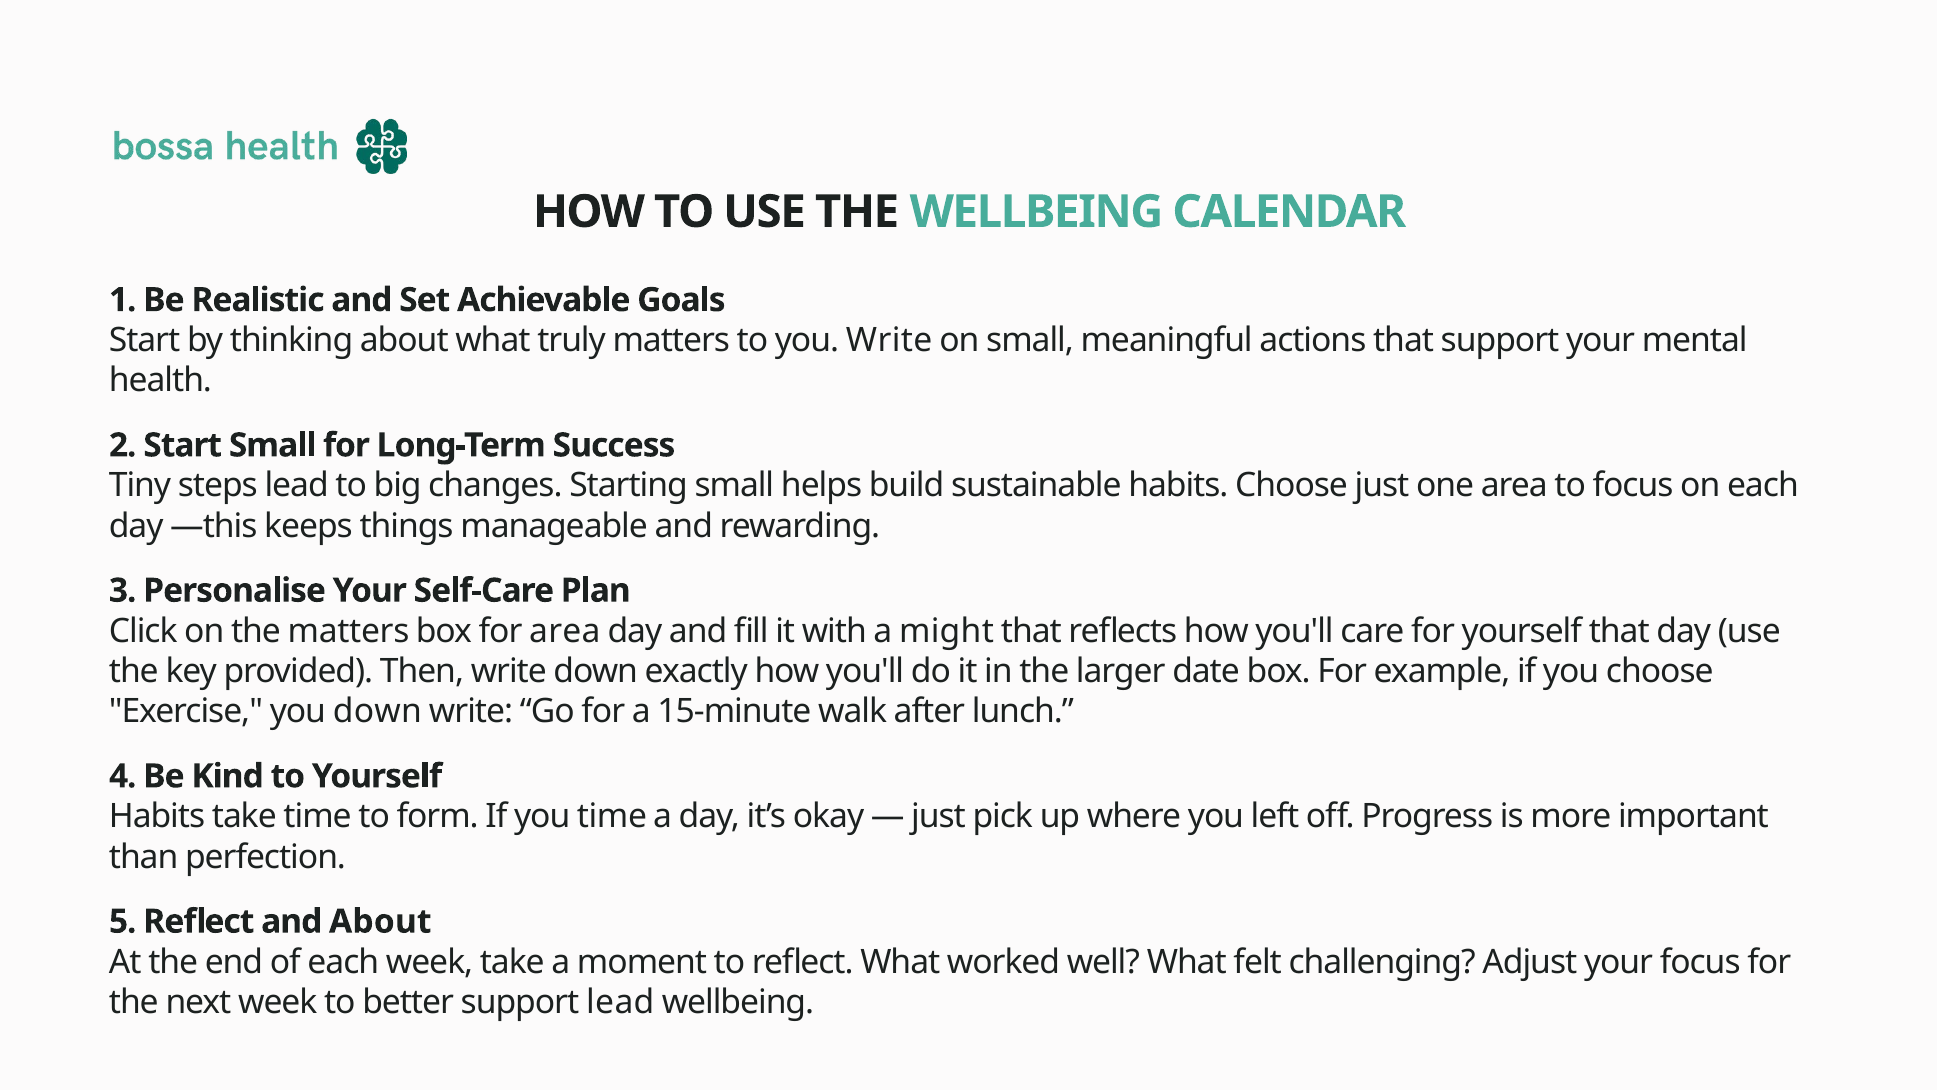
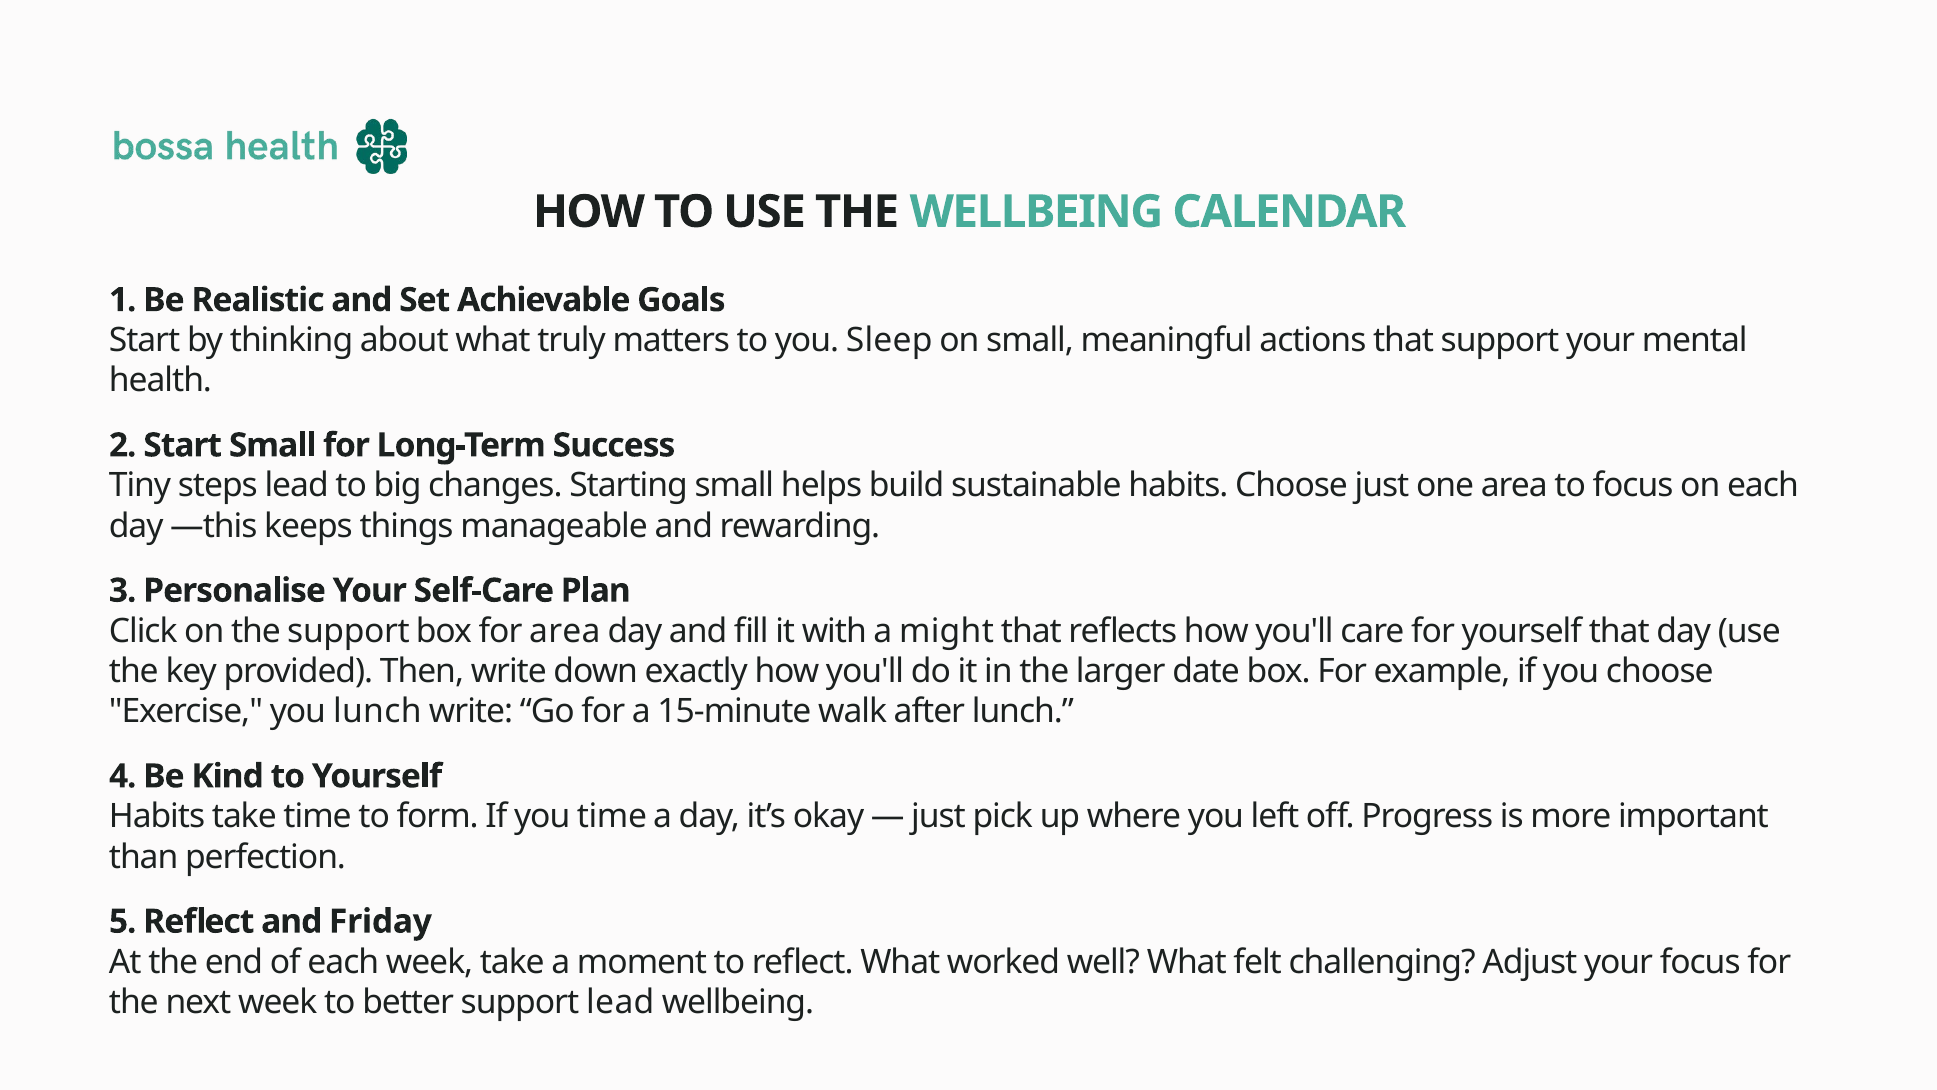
you Write: Write -> Sleep
the matters: matters -> support
you down: down -> lunch
and About: About -> Friday
